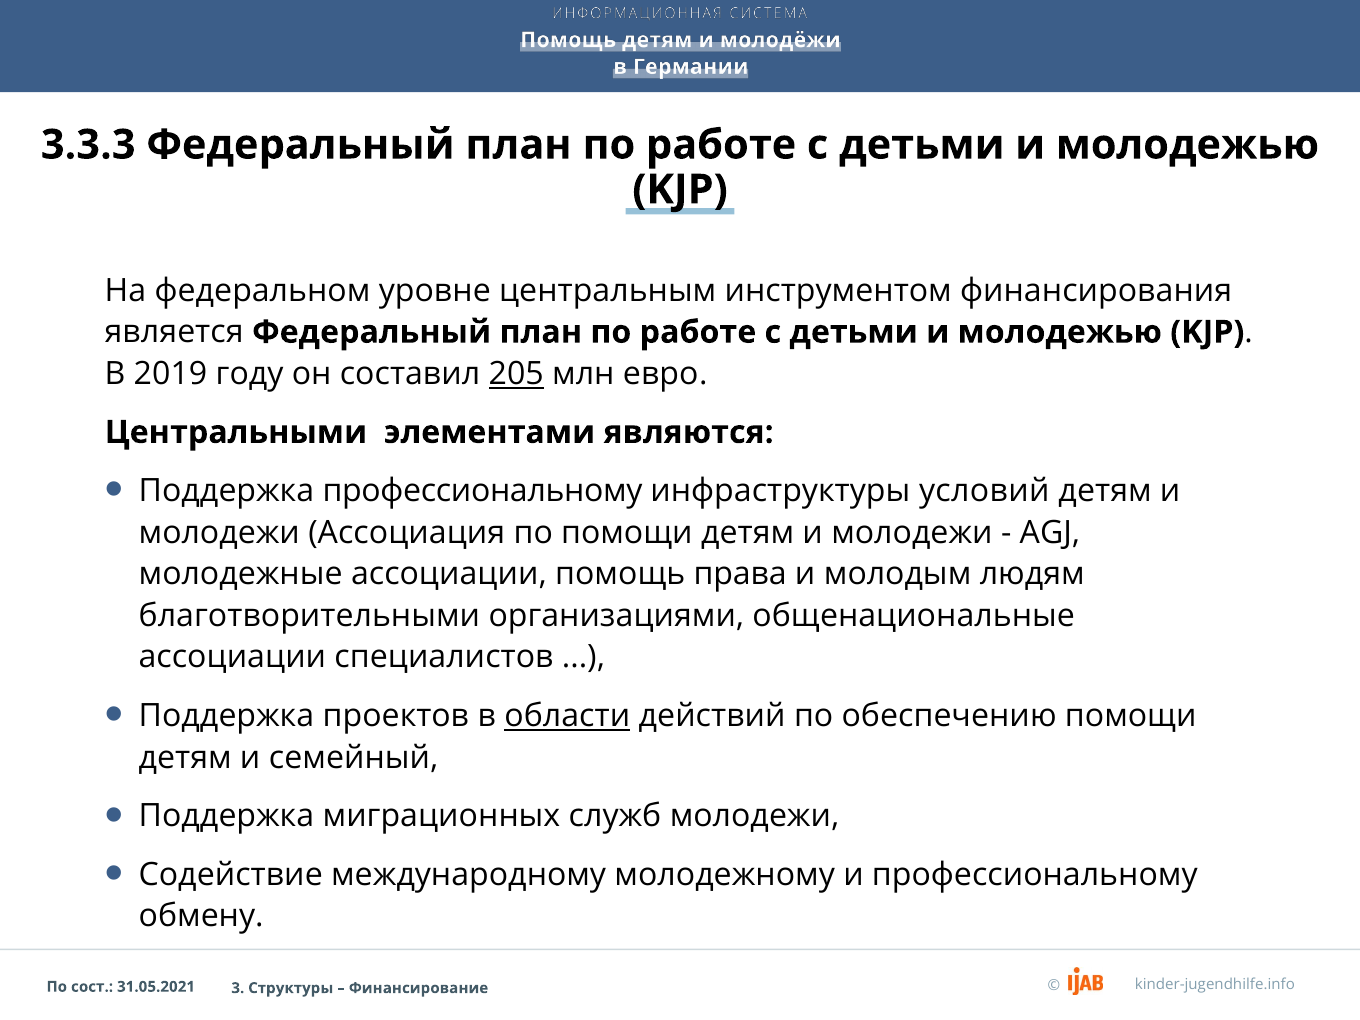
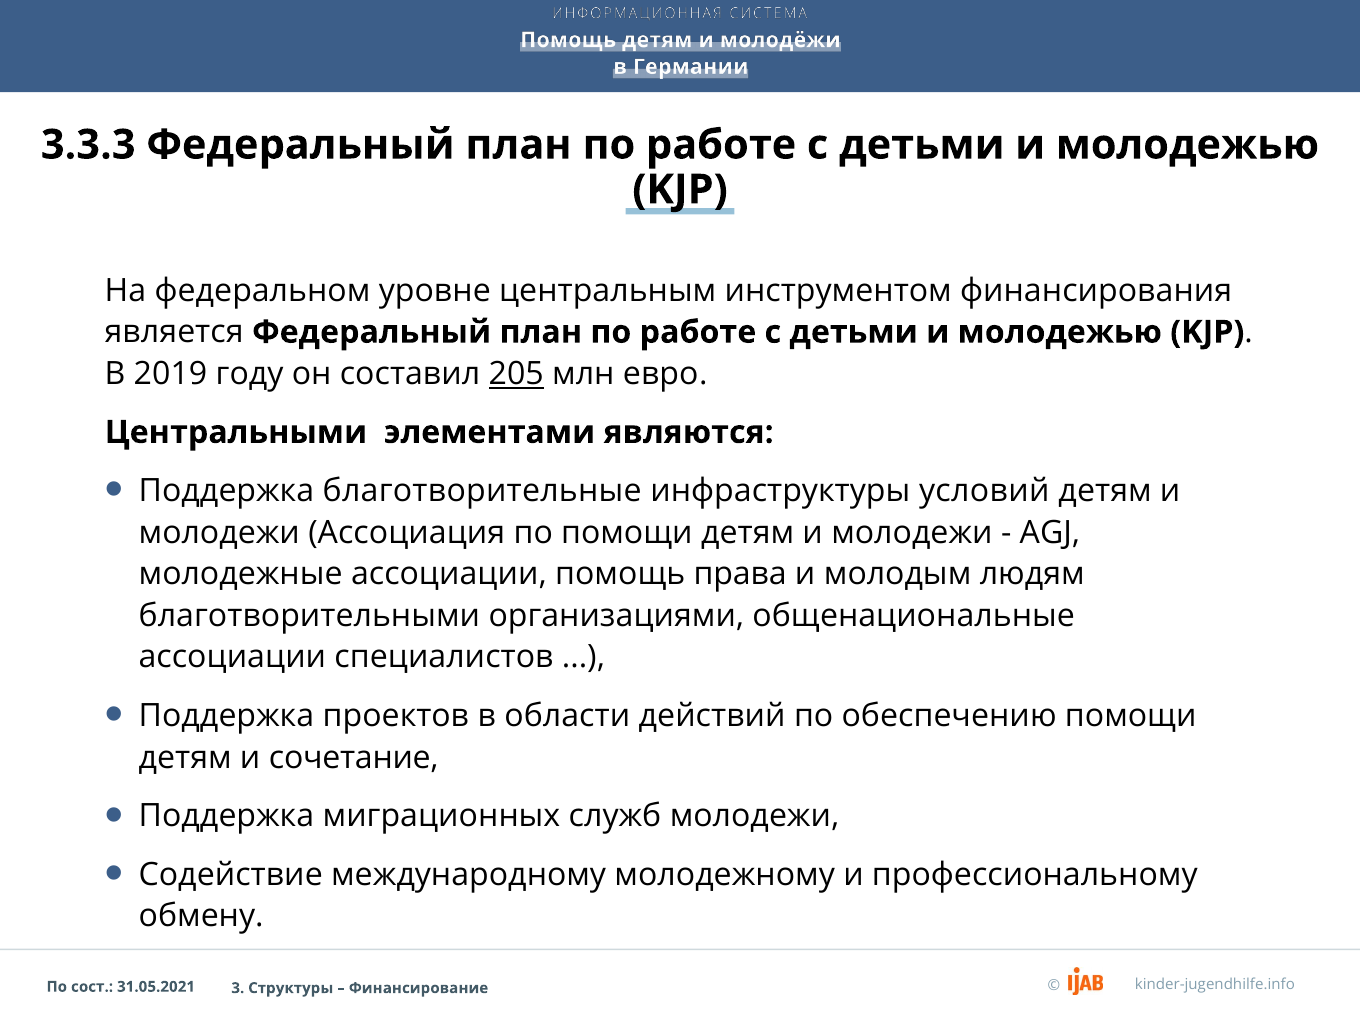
Поддержка профессиональному: профессиональному -> благотворительные
области underline: present -> none
семейный: семейный -> сочетание
